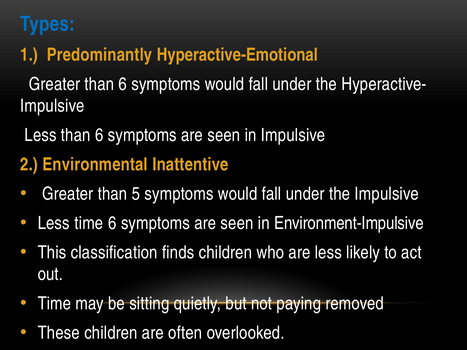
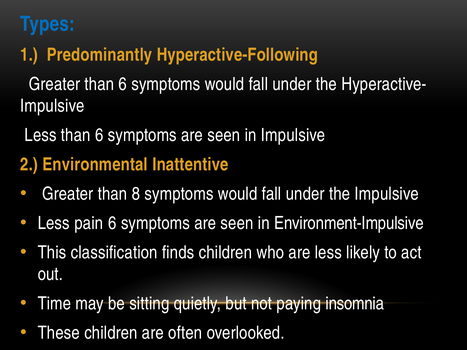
Hyperactive-Emotional: Hyperactive-Emotional -> Hyperactive-Following
5: 5 -> 8
Less time: time -> pain
removed: removed -> insomnia
